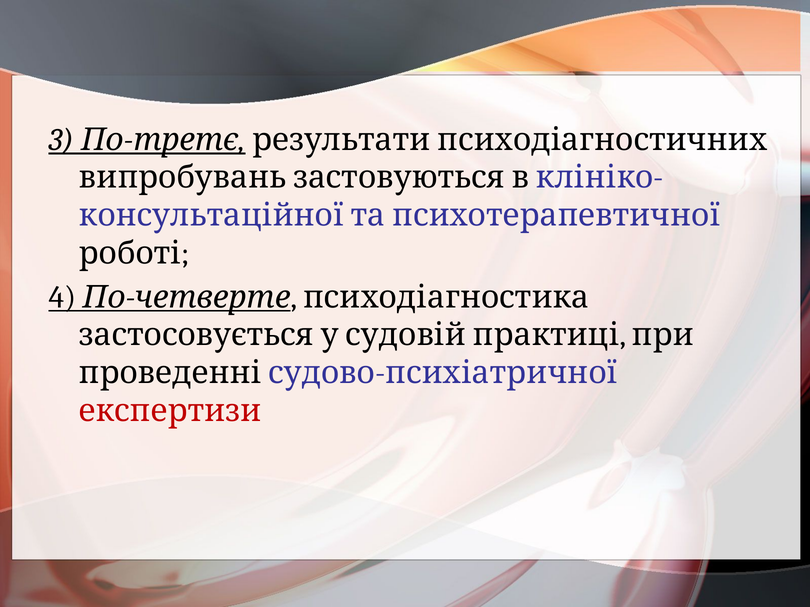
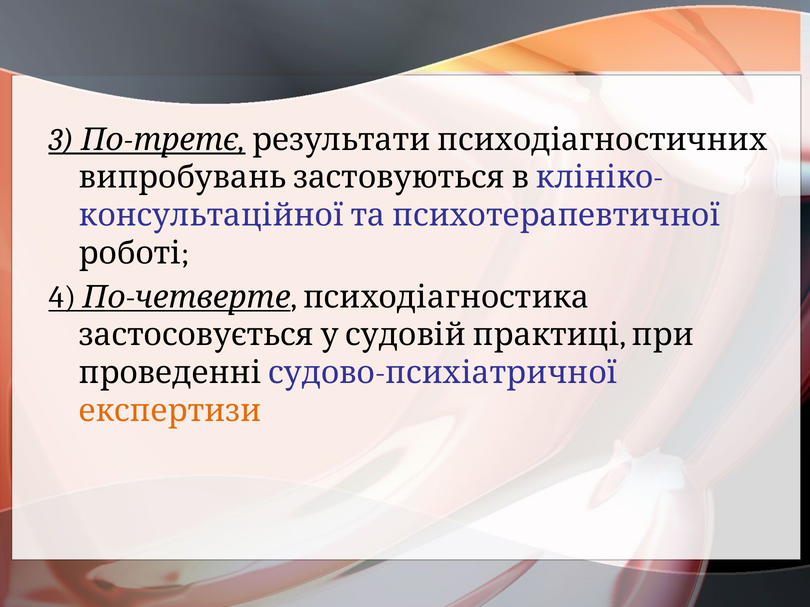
експертизи colour: red -> orange
